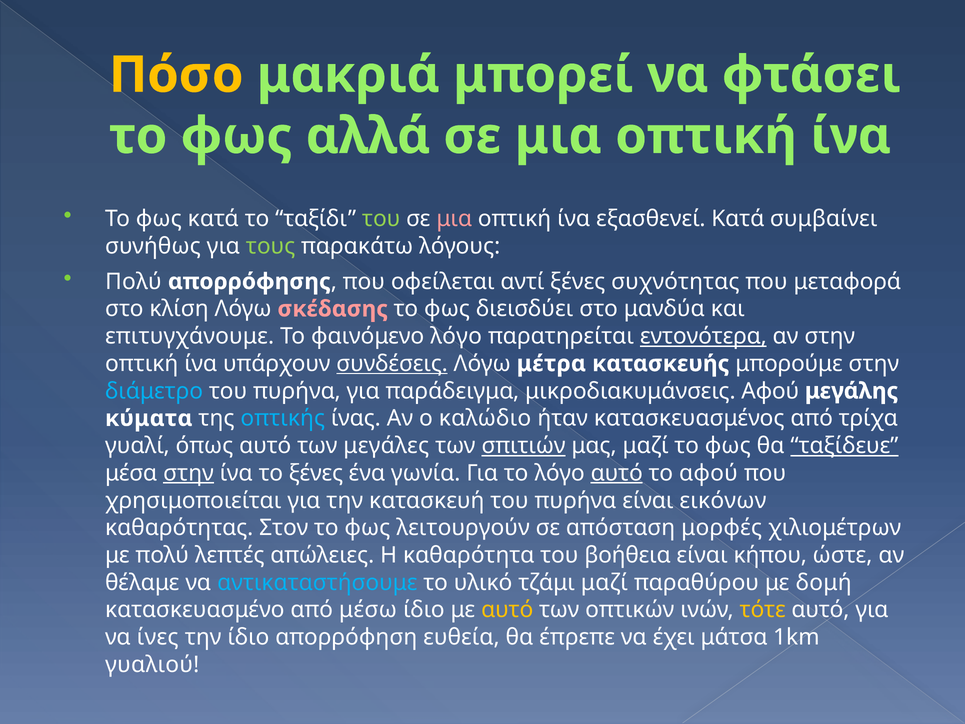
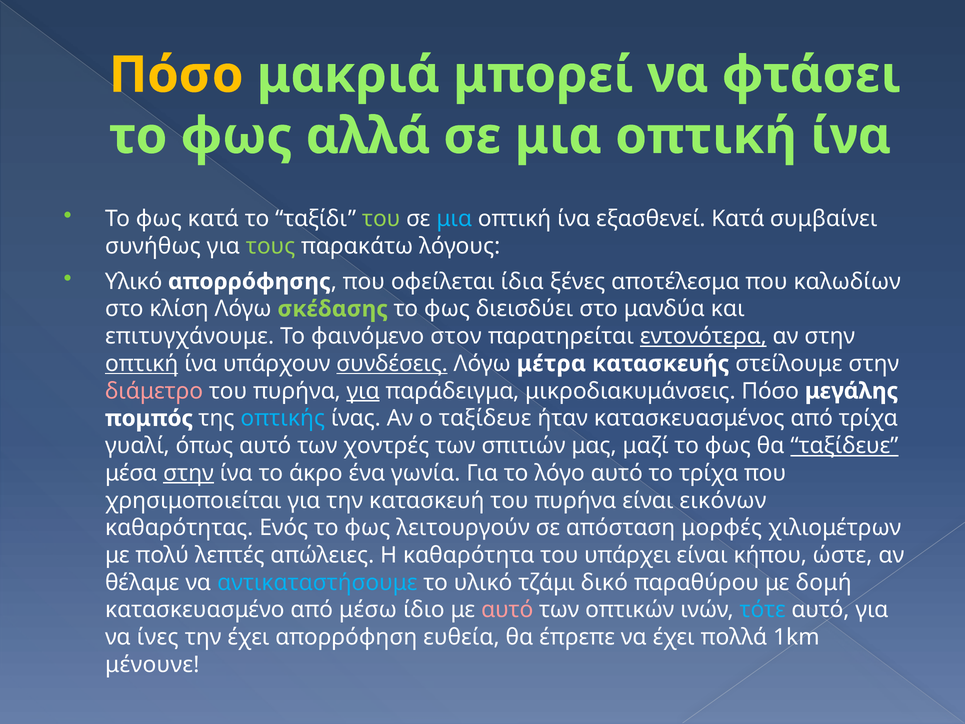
μια at (454, 219) colour: pink -> light blue
Πολύ at (133, 281): Πολύ -> Υλικό
αντί: αντί -> ίδια
συχνότητας: συχνότητας -> αποτέλεσμα
μεταφορά: μεταφορά -> καλωδίων
σκέδασης colour: pink -> light green
φαινόμενο λόγο: λόγο -> στον
οπτική at (142, 364) underline: none -> present
μπορούμε: μπορούμε -> στείλουμε
διάμετρο colour: light blue -> pink
για at (363, 391) underline: none -> present
μικροδιακυμάνσεις Αφού: Αφού -> Πόσο
κύματα: κύματα -> πομπός
ο καλώδιο: καλώδιο -> ταξίδευε
μεγάλες: μεγάλες -> χοντρές
σπιτιών underline: present -> none
το ξένες: ξένες -> άκρο
αυτό at (617, 473) underline: present -> none
το αφού: αφού -> τρίχα
Στον: Στον -> Ενός
βοήθεια: βοήθεια -> υπάρχει
τζάμι μαζί: μαζί -> δικό
αυτό at (507, 610) colour: yellow -> pink
τότε colour: yellow -> light blue
την ίδιο: ίδιο -> έχει
μάτσα: μάτσα -> πολλά
γυαλιού: γυαλιού -> μένουνε
